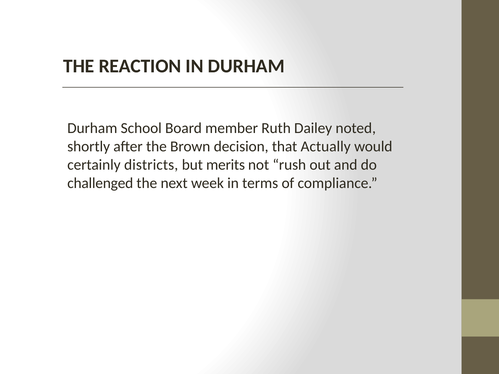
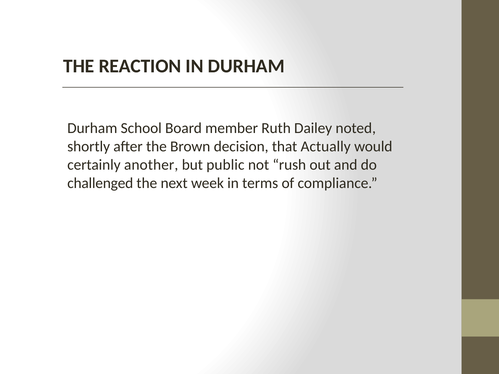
districts: districts -> another
merits: merits -> public
